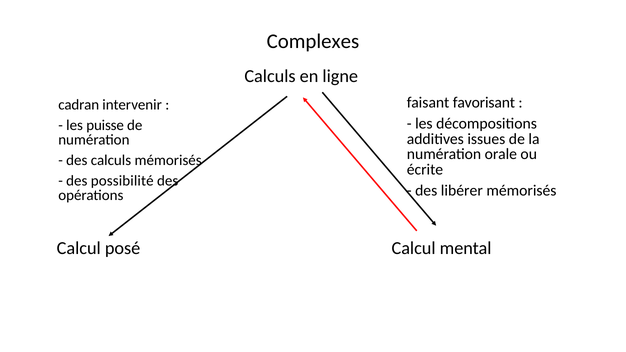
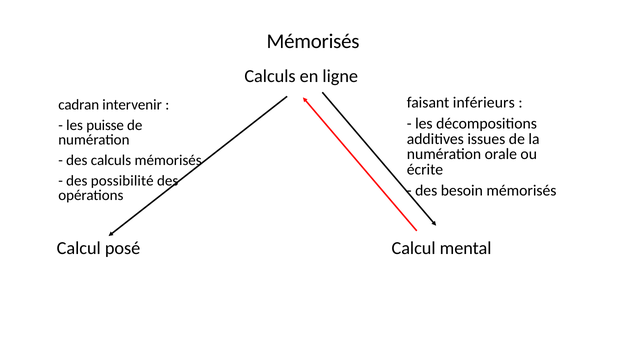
Complexes at (313, 41): Complexes -> Mémorisés
favorisant: favorisant -> inférieurs
libérer: libérer -> besoin
